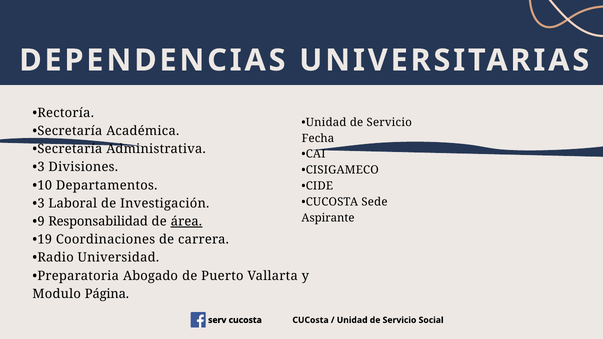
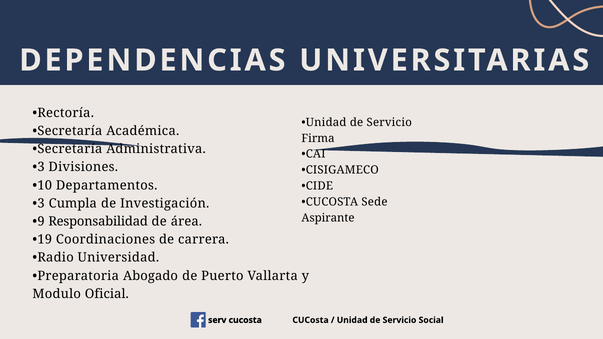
Fecha: Fecha -> Firma
Laboral: Laboral -> Cumpla
área underline: present -> none
Página: Página -> Oficial
